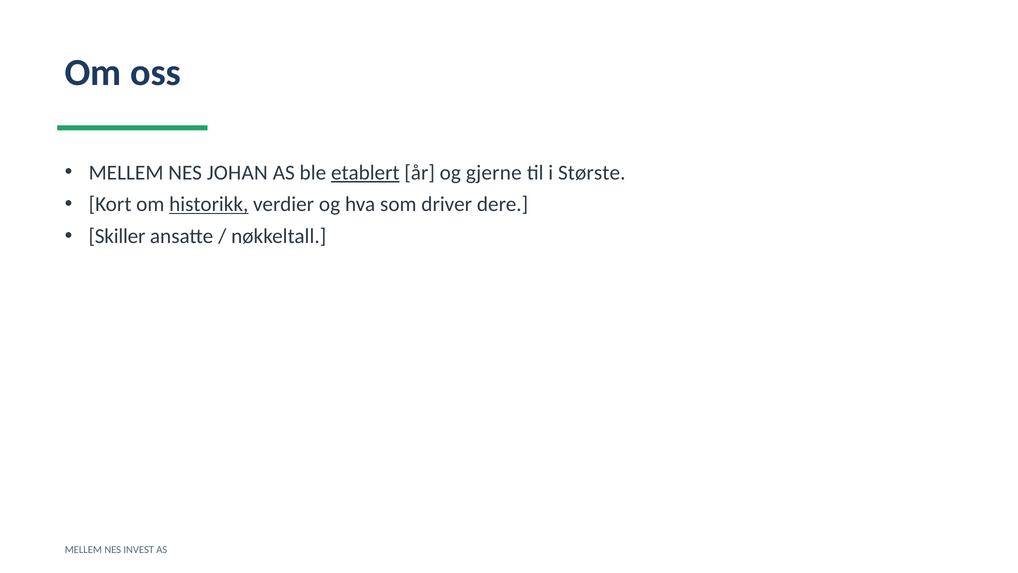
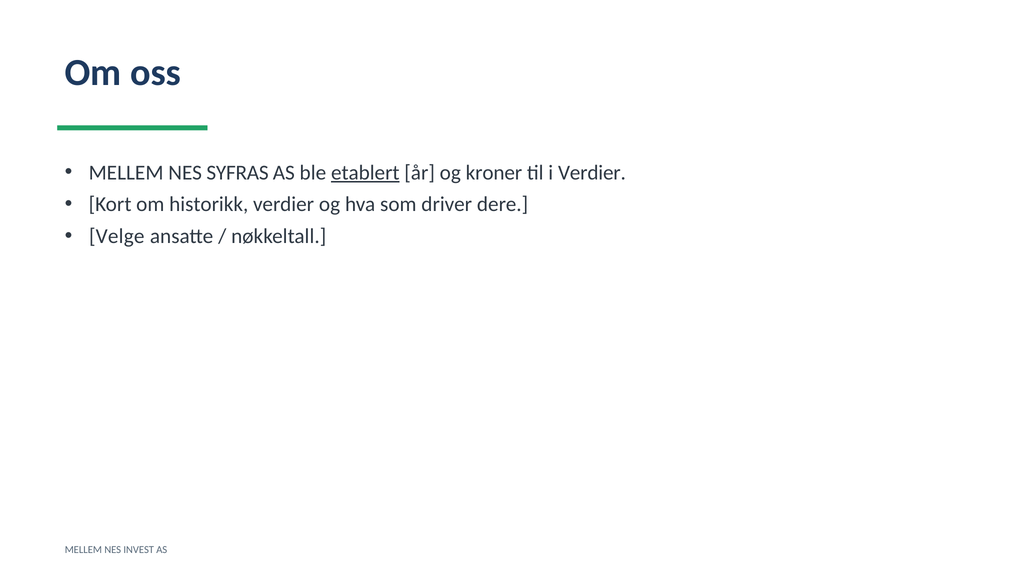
JOHAN: JOHAN -> SYFRAS
gjerne: gjerne -> kroner
i Største: Største -> Verdier
historikk underline: present -> none
Skiller: Skiller -> Velge
